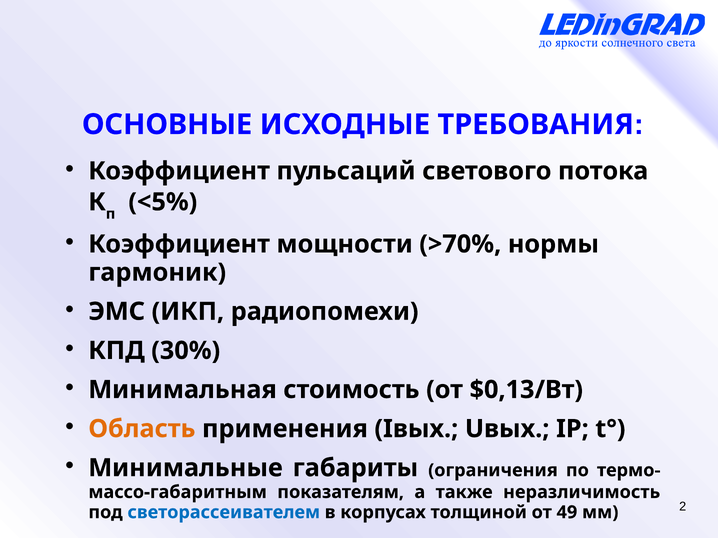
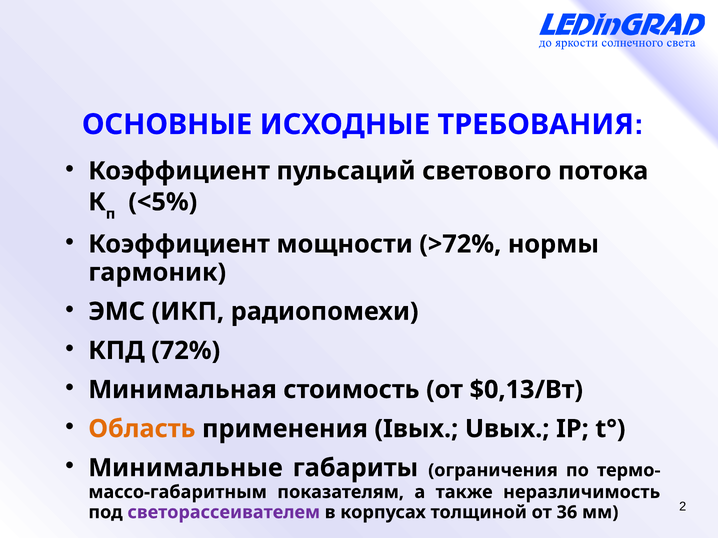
>70%: >70% -> >72%
30%: 30% -> 72%
светорассеивателем colour: blue -> purple
49: 49 -> 36
